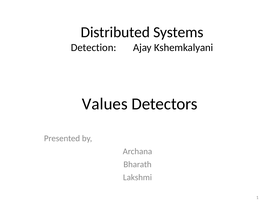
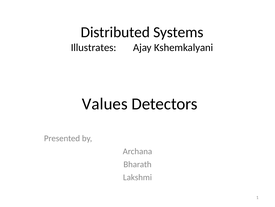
Detection: Detection -> Illustrates
